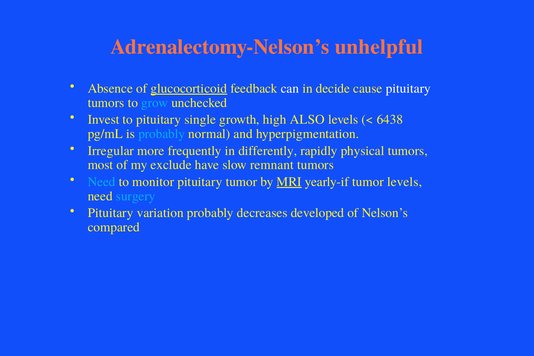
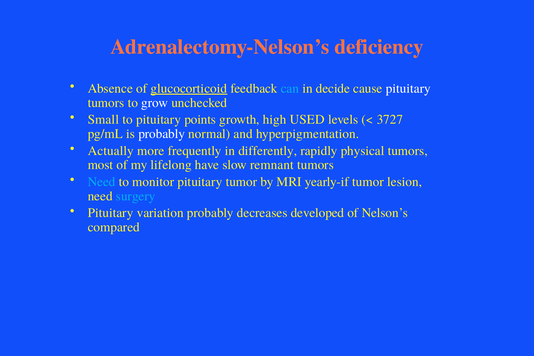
unhelpful: unhelpful -> deficiency
can colour: white -> light blue
grow colour: light blue -> white
Invest: Invest -> Small
single: single -> points
ALSO: ALSO -> USED
6438: 6438 -> 3727
probably at (162, 134) colour: light blue -> white
Irregular: Irregular -> Actually
exclude: exclude -> lifelong
MRI underline: present -> none
tumor levels: levels -> lesion
